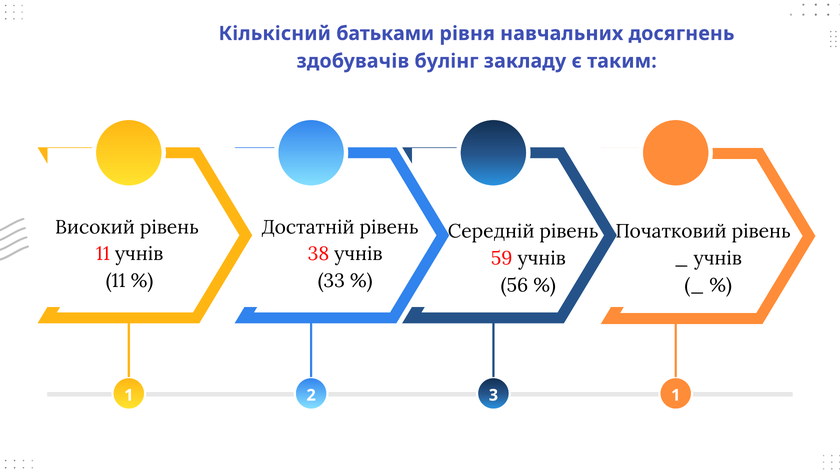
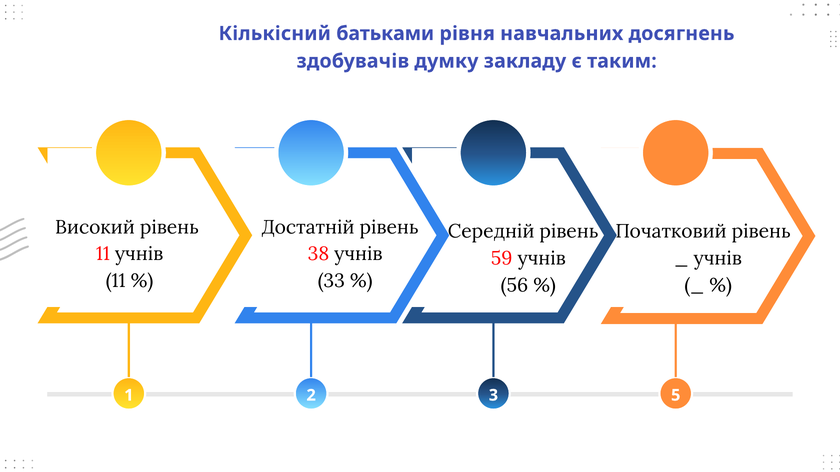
булінг: булінг -> думку
3 1: 1 -> 5
